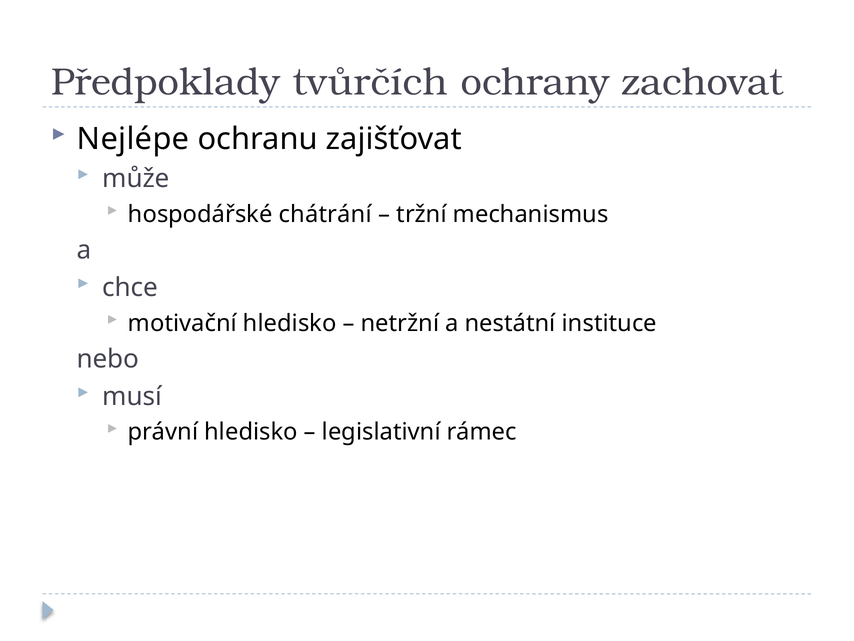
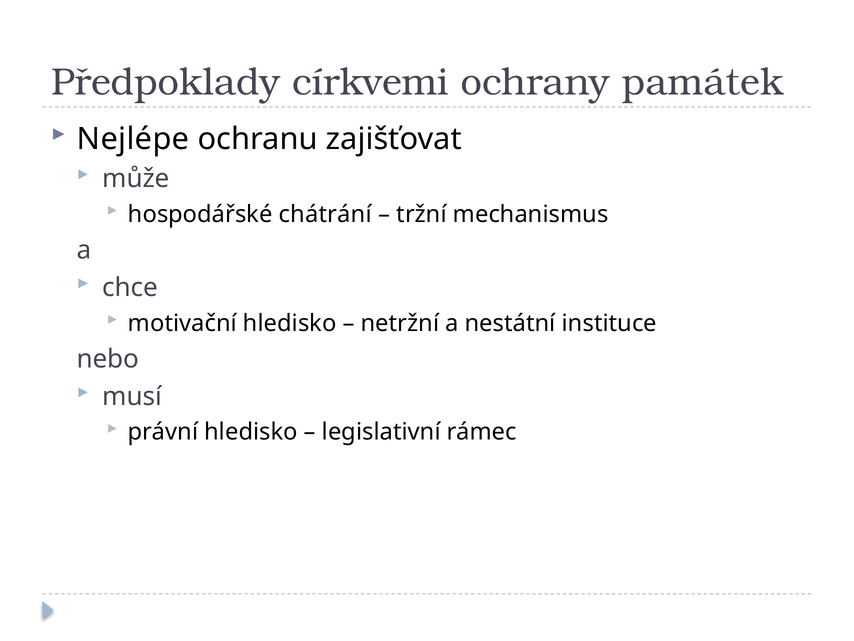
tvůrčích: tvůrčích -> církvemi
zachovat: zachovat -> památek
